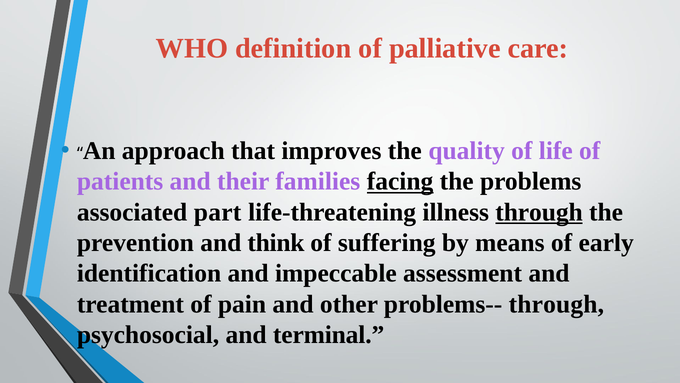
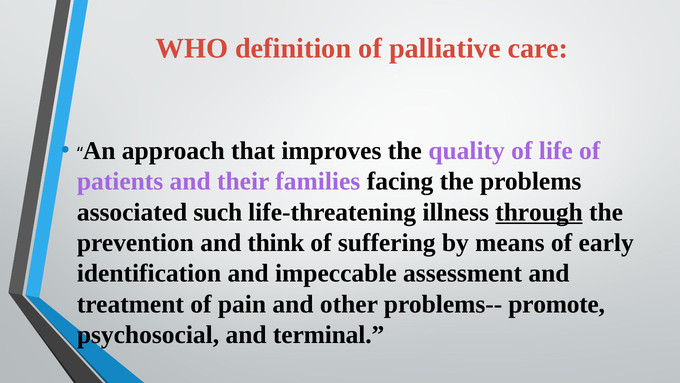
facing underline: present -> none
part: part -> such
problems-- through: through -> promote
